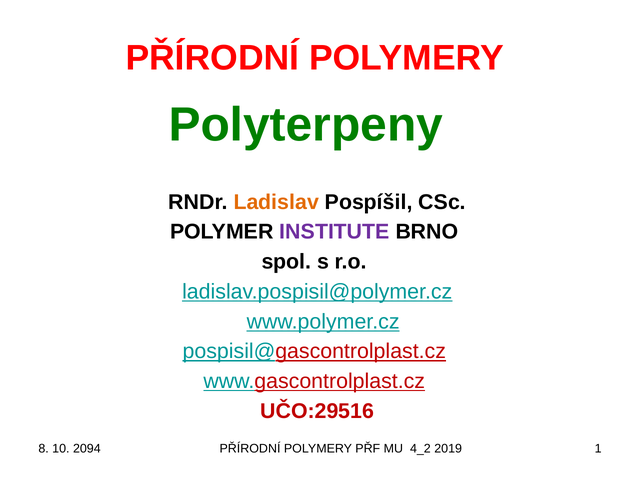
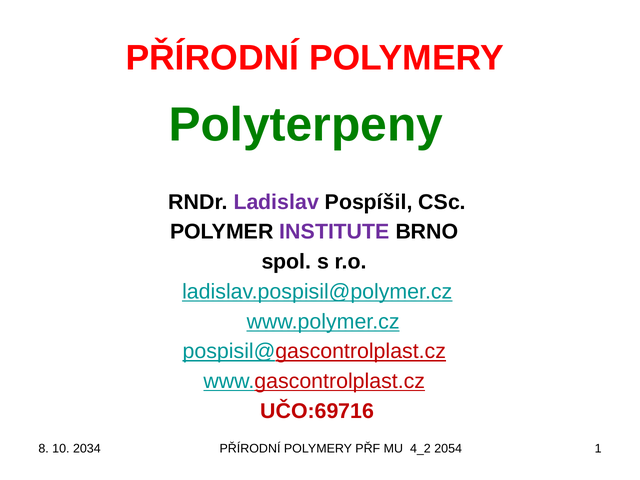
Ladislav colour: orange -> purple
UČO:29516: UČO:29516 -> UČO:69716
2094: 2094 -> 2034
2019: 2019 -> 2054
